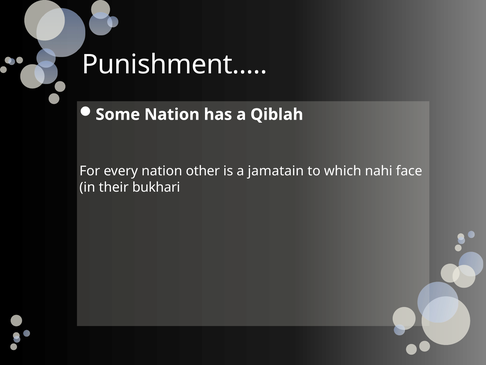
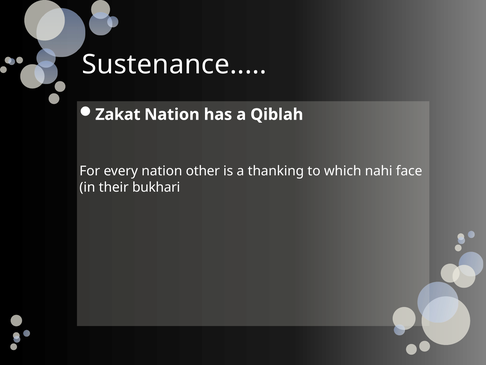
Punishment: Punishment -> Sustenance
Some: Some -> Zakat
jamatain: jamatain -> thanking
